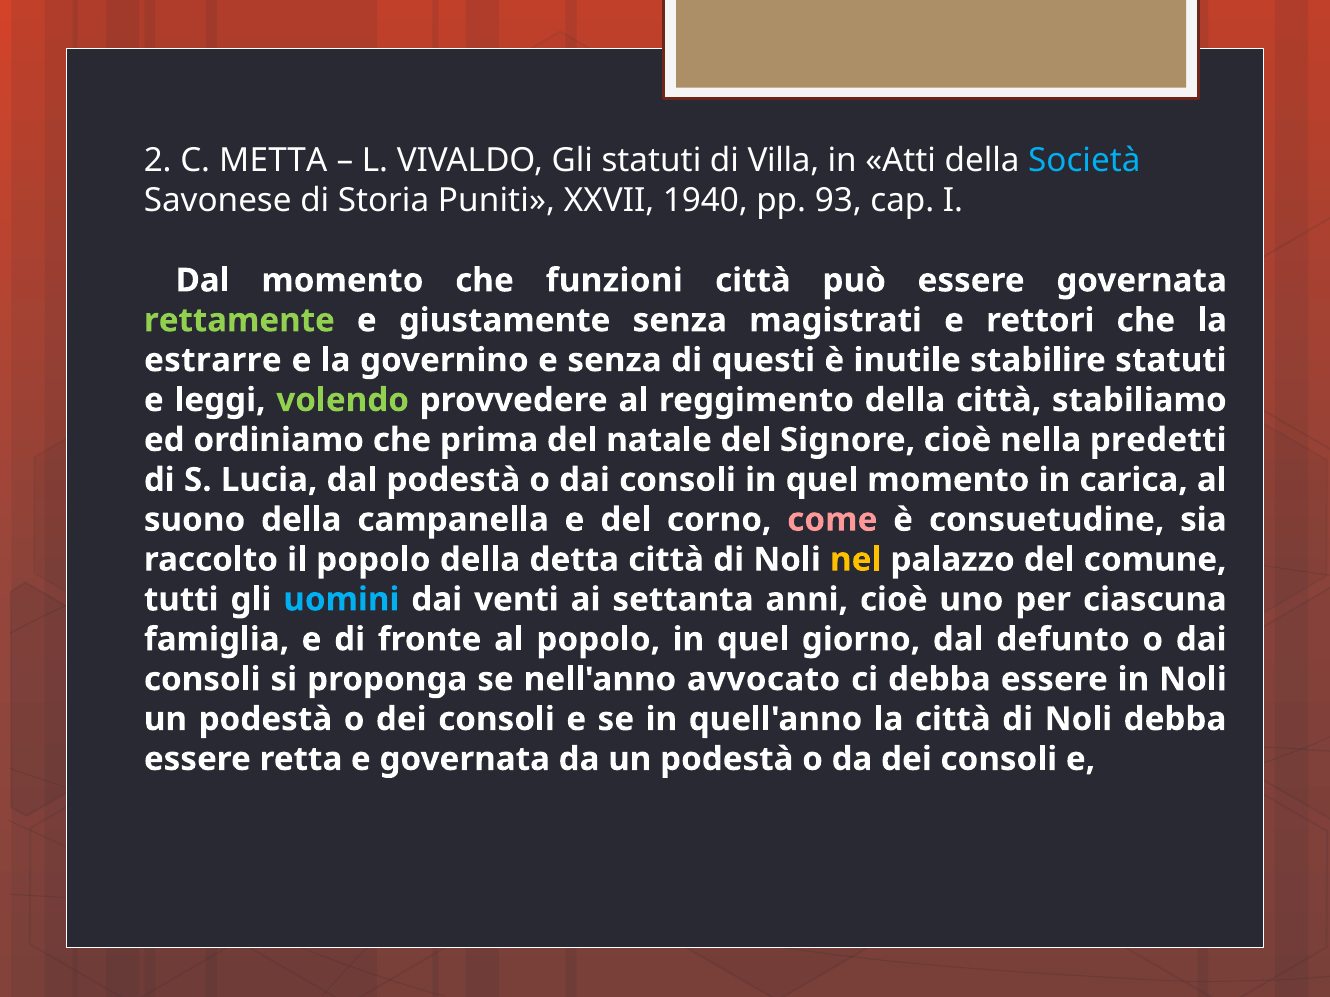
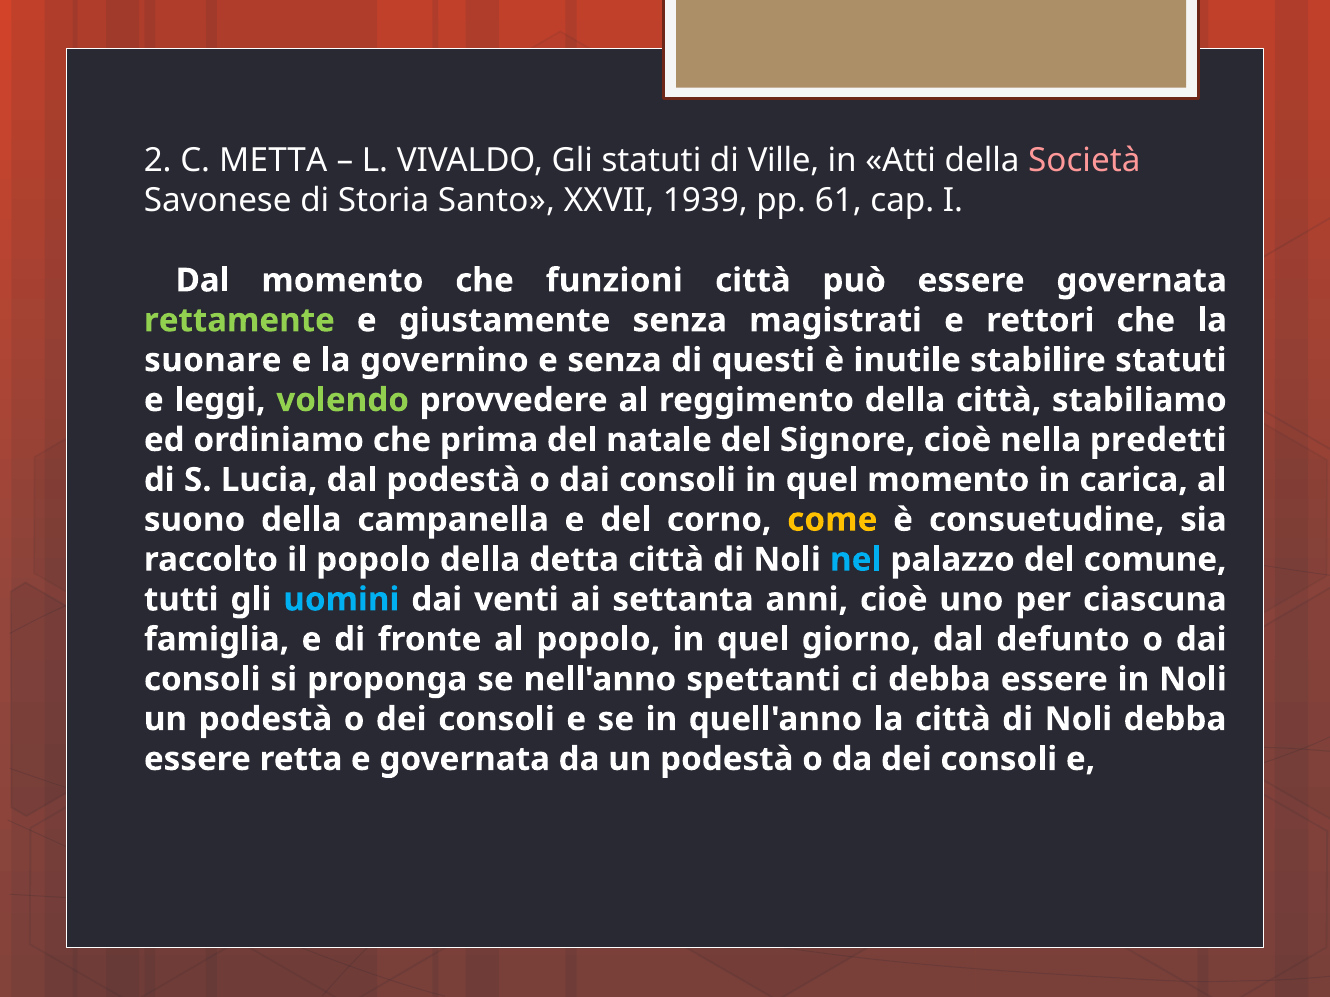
Villa: Villa -> Ville
Società colour: light blue -> pink
Puniti: Puniti -> Santo
1940: 1940 -> 1939
93: 93 -> 61
estrarre: estrarre -> suonare
come colour: pink -> yellow
nel colour: yellow -> light blue
avvocato: avvocato -> spettanti
